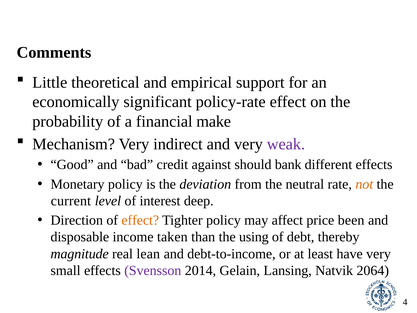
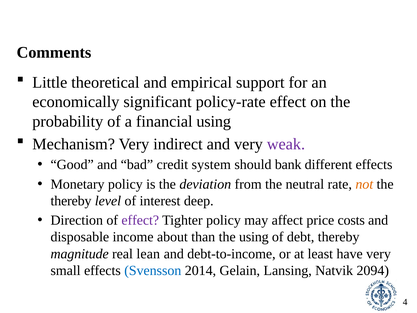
financial make: make -> using
against: against -> system
current at (71, 201): current -> thereby
effect at (140, 220) colour: orange -> purple
been: been -> costs
taken: taken -> about
Svensson colour: purple -> blue
2064: 2064 -> 2094
